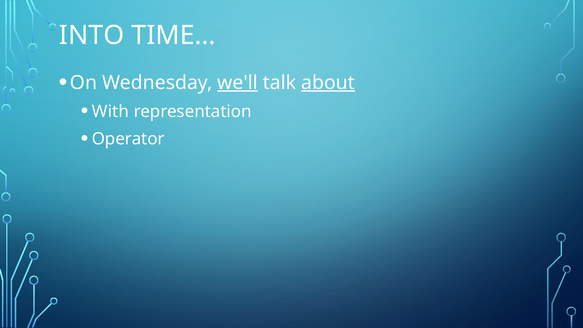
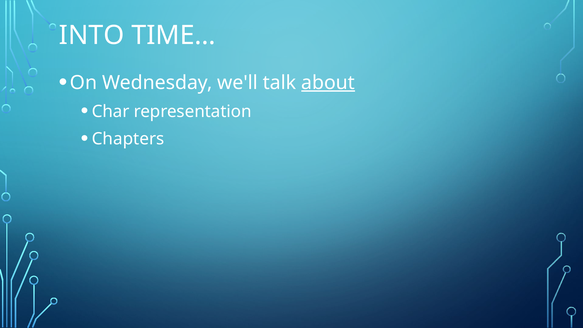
we'll underline: present -> none
With: With -> Char
Operator: Operator -> Chapters
